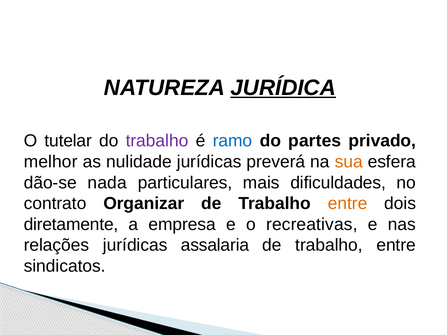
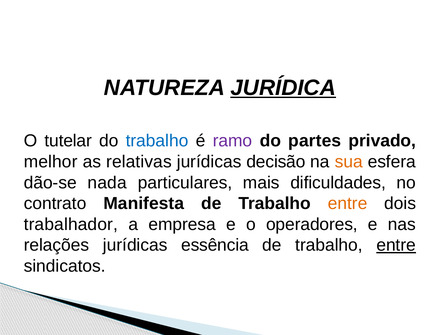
trabalho at (157, 141) colour: purple -> blue
ramo colour: blue -> purple
nulidade: nulidade -> relativas
preverá: preverá -> decisão
Organizar: Organizar -> Manifesta
diretamente: diretamente -> trabalhador
recreativas: recreativas -> operadores
assalaria: assalaria -> essência
entre at (396, 245) underline: none -> present
